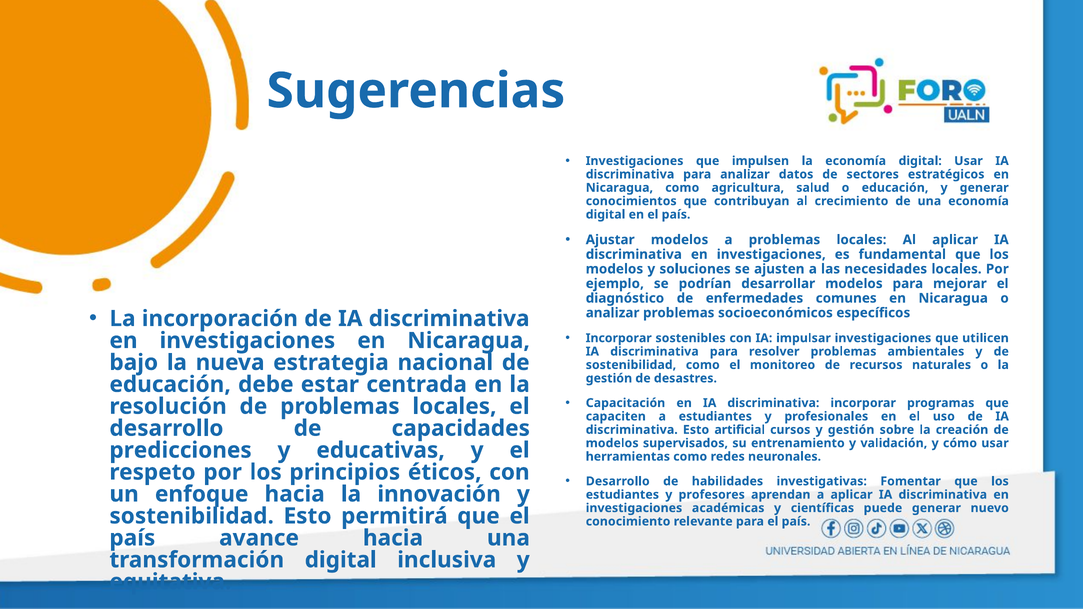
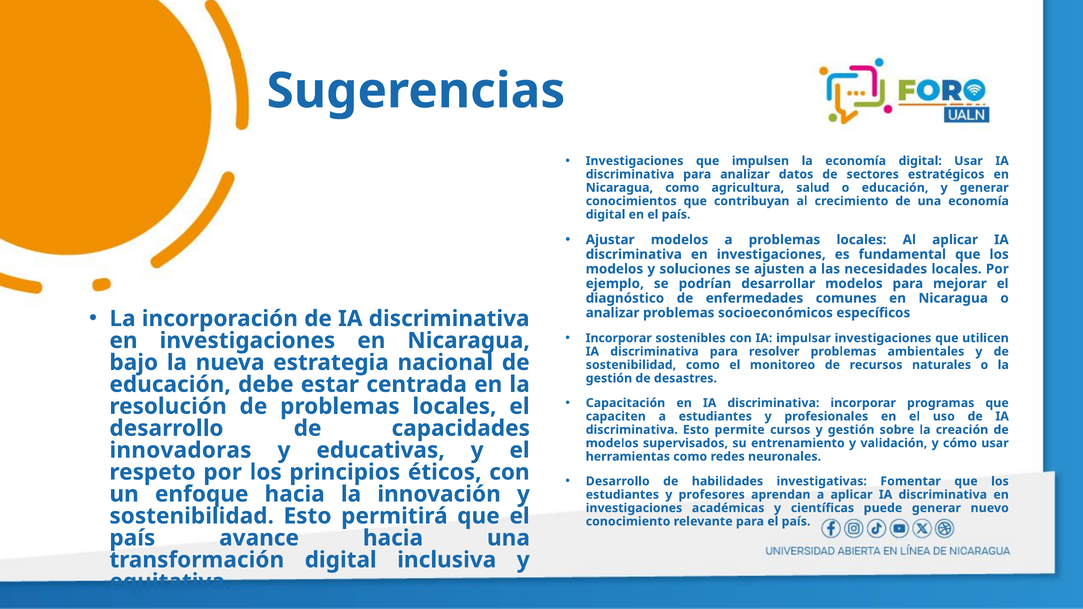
artificial: artificial -> permite
predicciones: predicciones -> innovadoras
